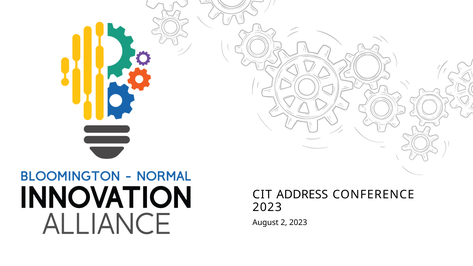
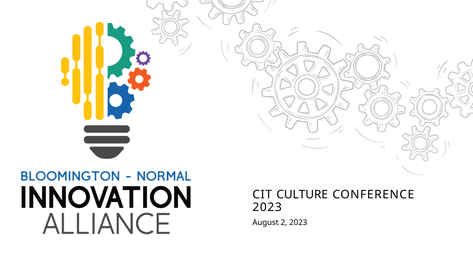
ADDRESS: ADDRESS -> CULTURE
